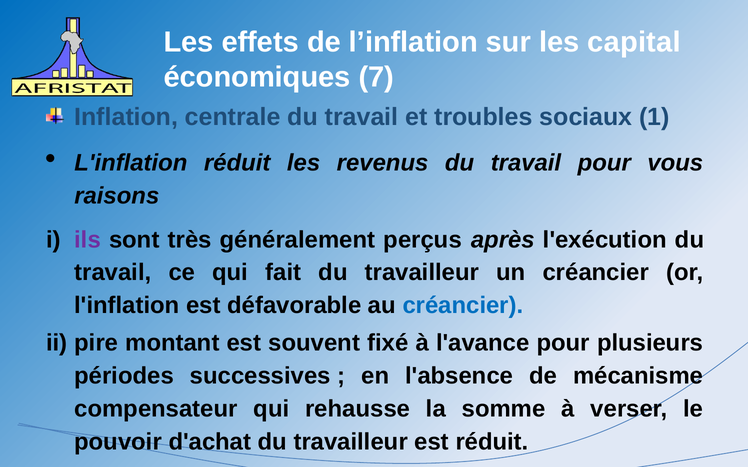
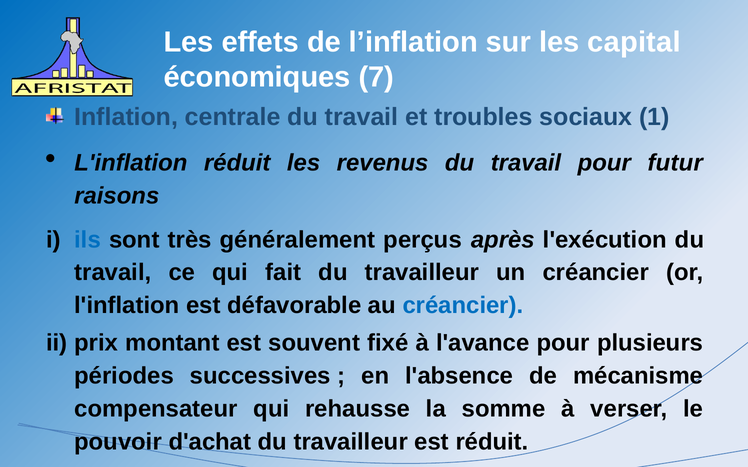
vous: vous -> futur
ils colour: purple -> blue
pire: pire -> prix
